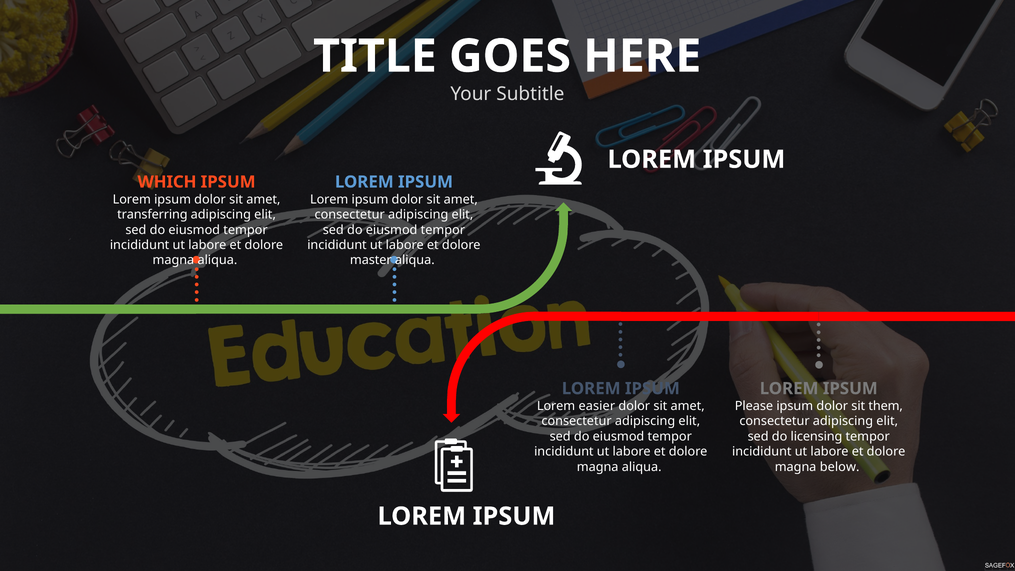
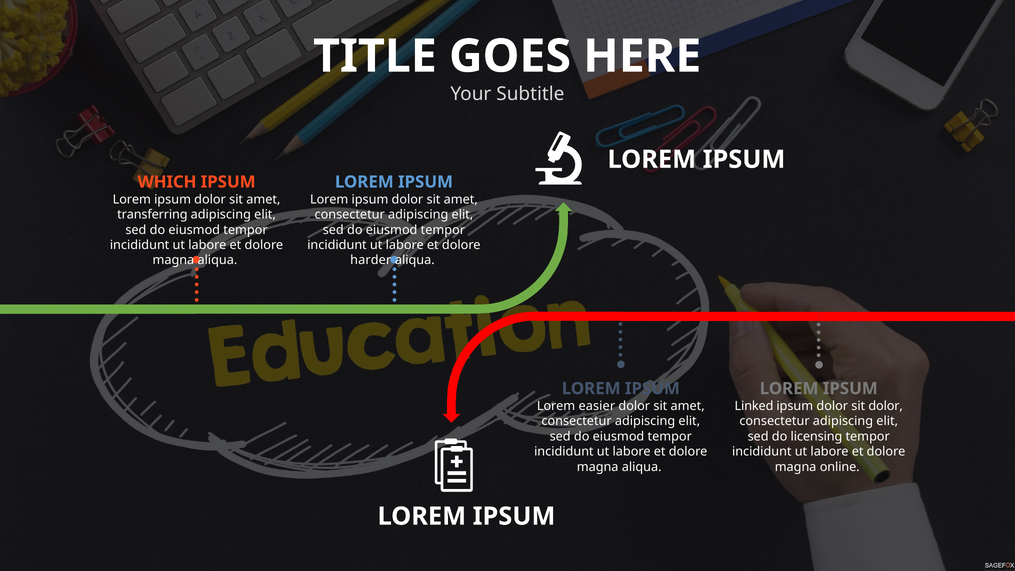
master: master -> harder
Please: Please -> Linked
sit them: them -> dolor
below: below -> online
